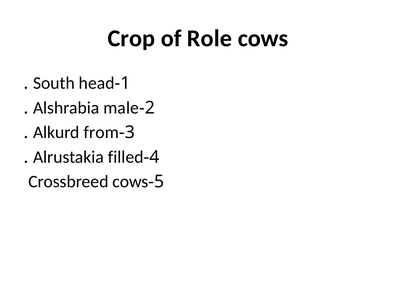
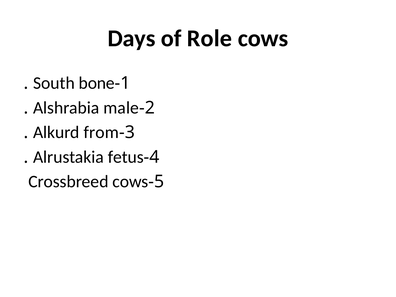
Crop: Crop -> Days
head: head -> bone
filled: filled -> fetus
